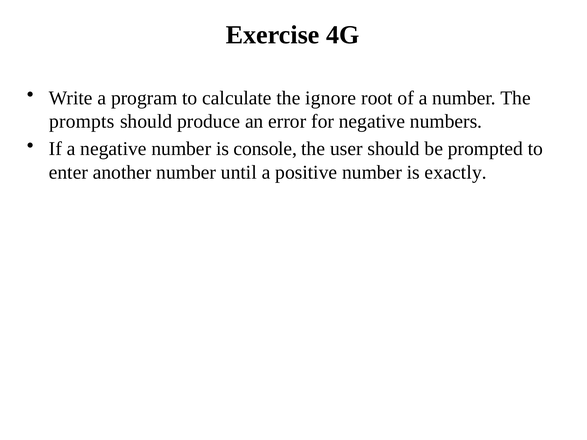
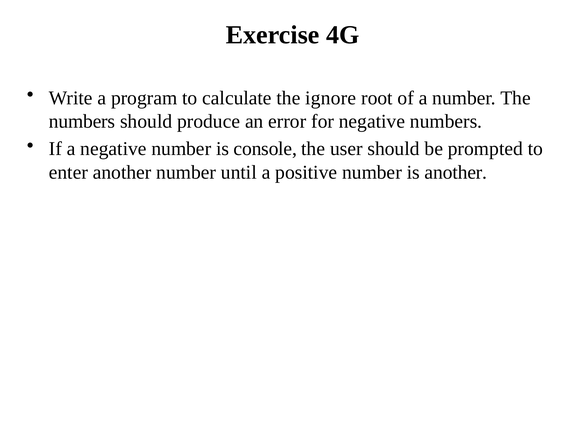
prompts at (82, 121): prompts -> numbers
is exactly: exactly -> another
